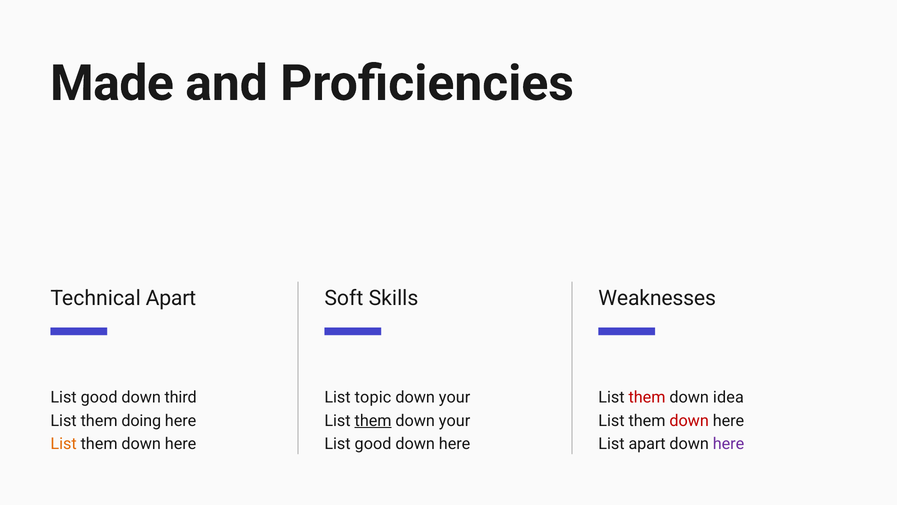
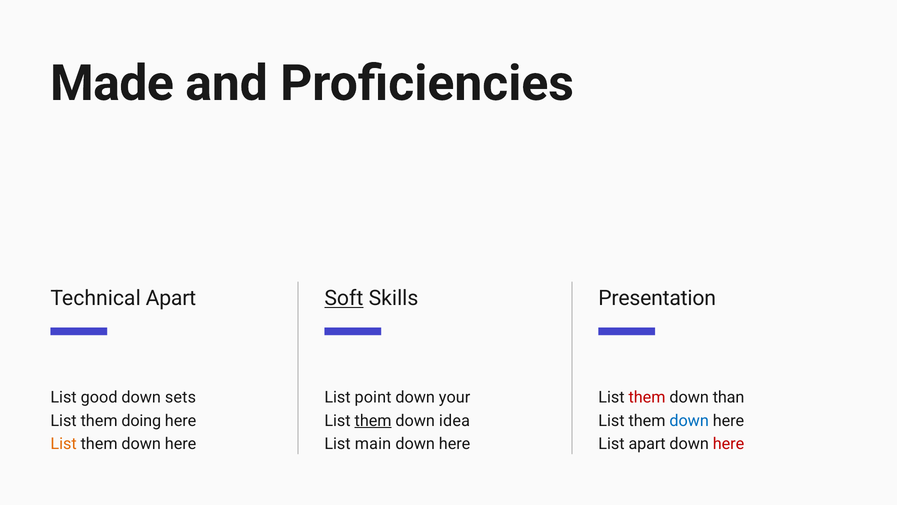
Soft underline: none -> present
Weaknesses: Weaknesses -> Presentation
third: third -> sets
topic: topic -> point
idea: idea -> than
your at (455, 420): your -> idea
down at (689, 420) colour: red -> blue
good at (373, 444): good -> main
here at (728, 444) colour: purple -> red
